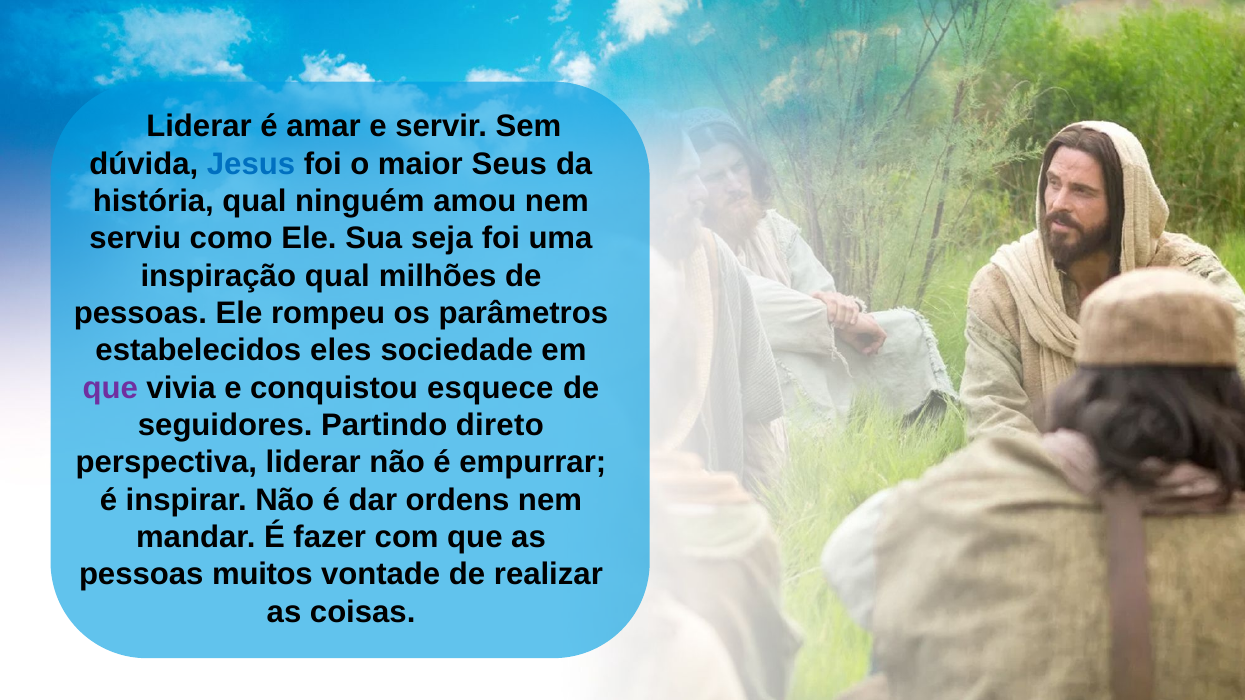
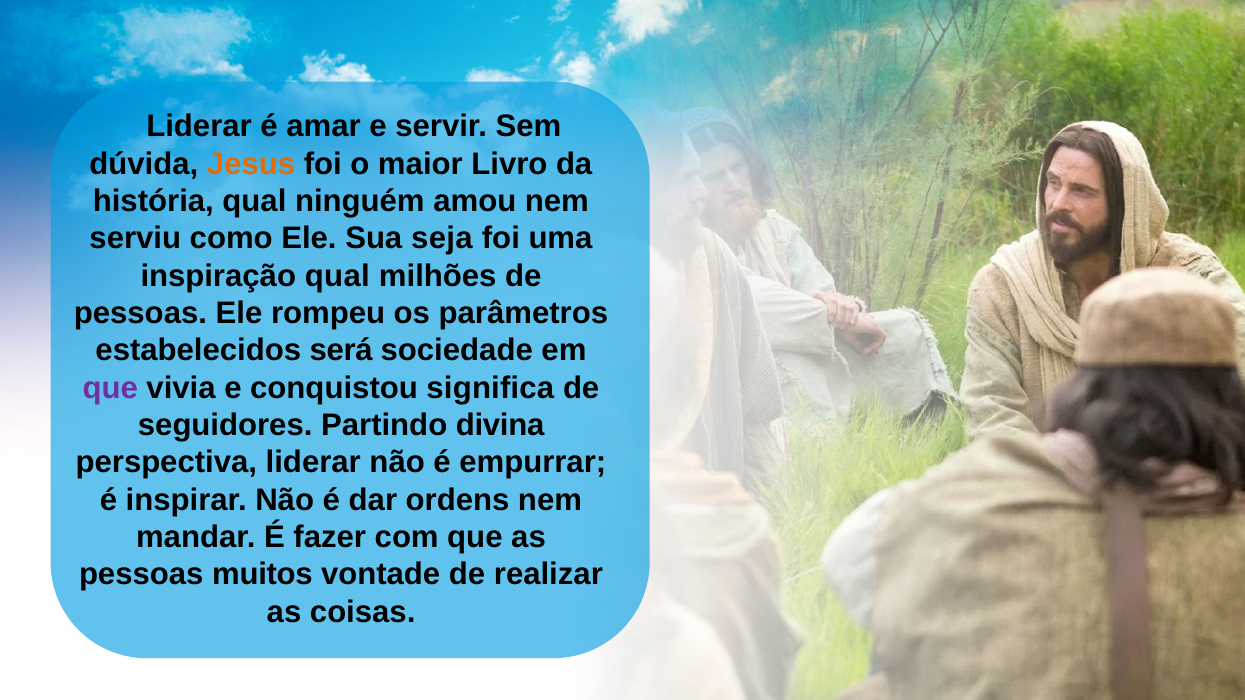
Jesus colour: blue -> orange
Seus: Seus -> Livro
eles: eles -> será
esquece: esquece -> signiﬁca
direto: direto -> divina
